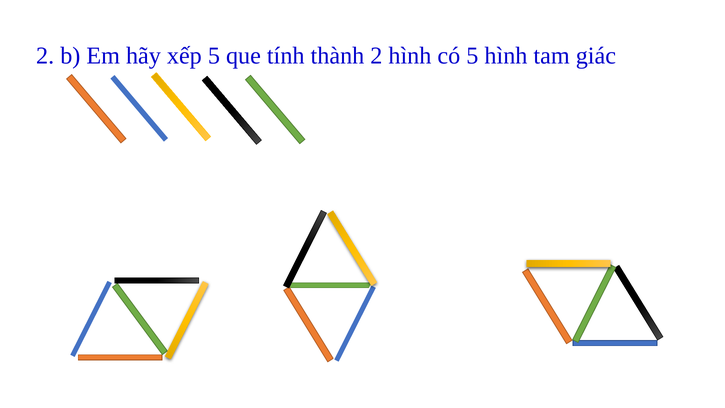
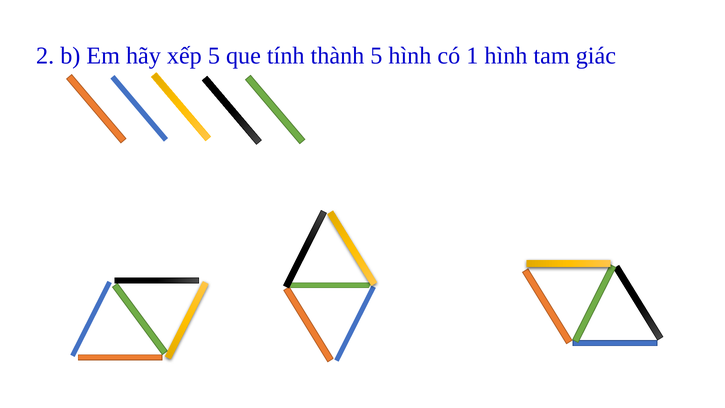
thành 2: 2 -> 5
có 5: 5 -> 1
